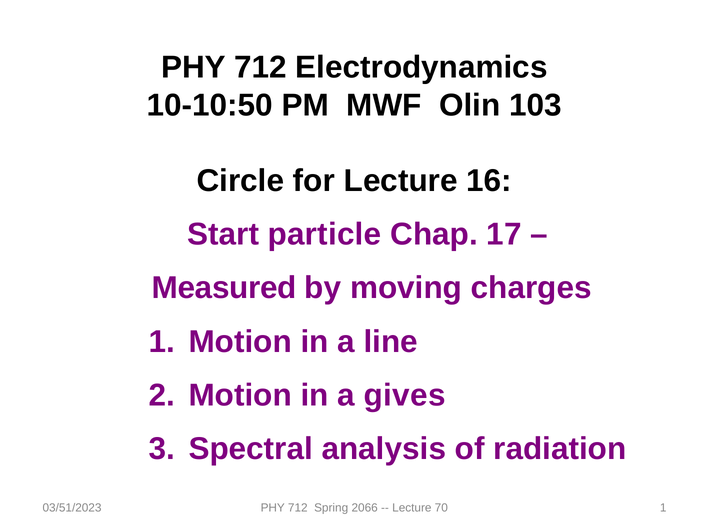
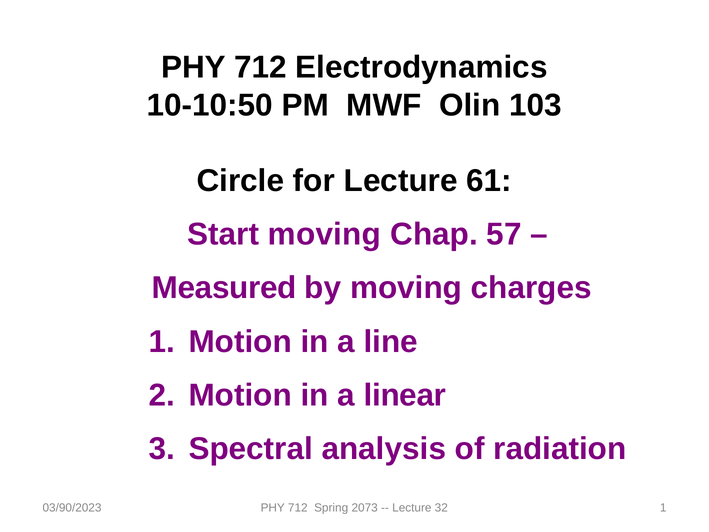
16: 16 -> 61
Start particle: particle -> moving
17: 17 -> 57
gives: gives -> linear
03/51/2023: 03/51/2023 -> 03/90/2023
2066: 2066 -> 2073
70: 70 -> 32
